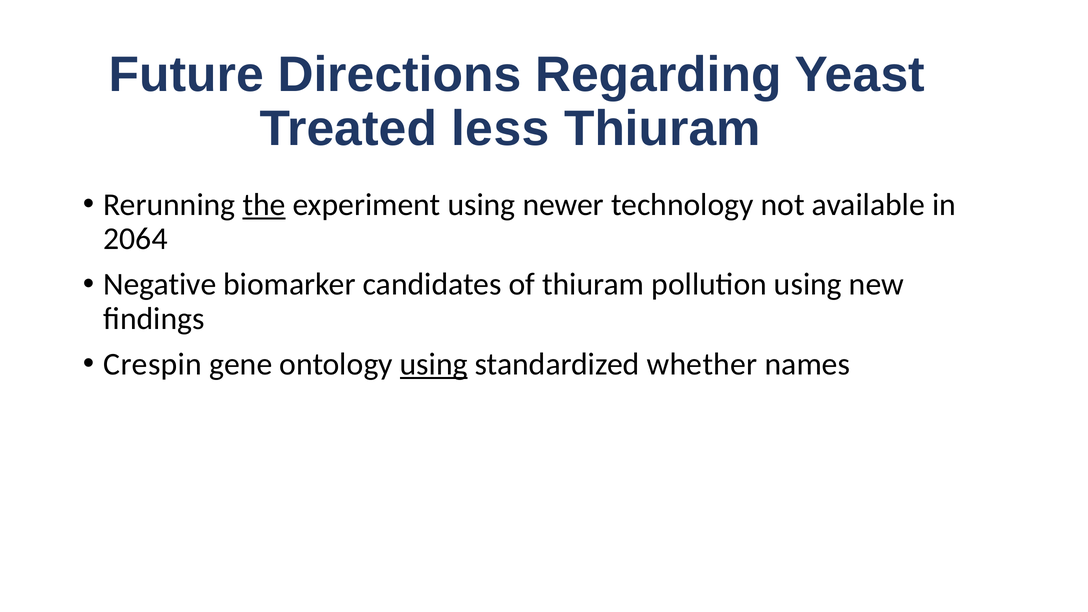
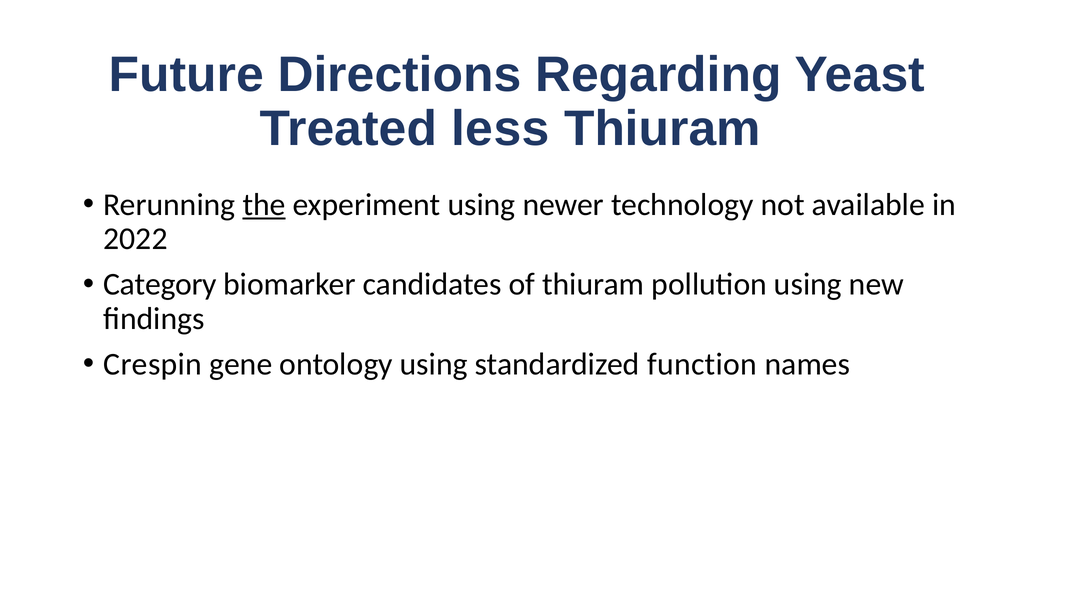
2064: 2064 -> 2022
Negative: Negative -> Category
using at (434, 364) underline: present -> none
whether: whether -> function
